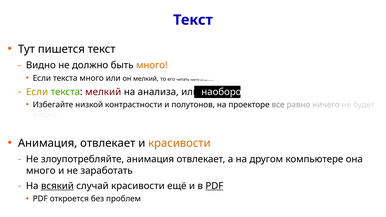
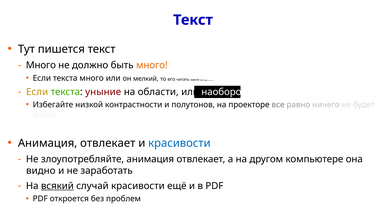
Видно at (41, 65): Видно -> Много
текста мелкий: мелкий -> уныние
анализа: анализа -> области
красивости at (179, 143) colour: orange -> blue
много at (41, 171): много -> видно
PDF at (214, 186) underline: present -> none
